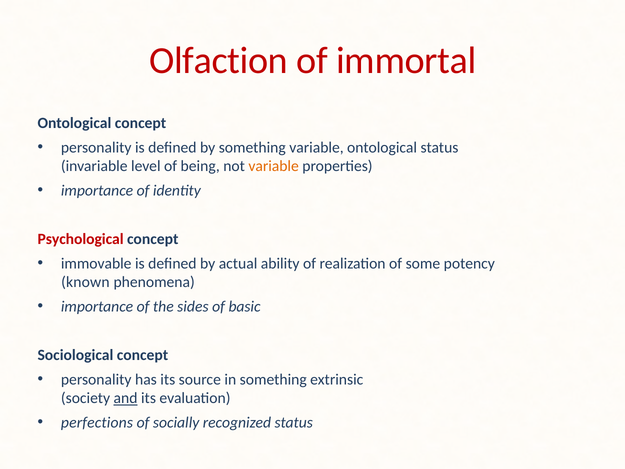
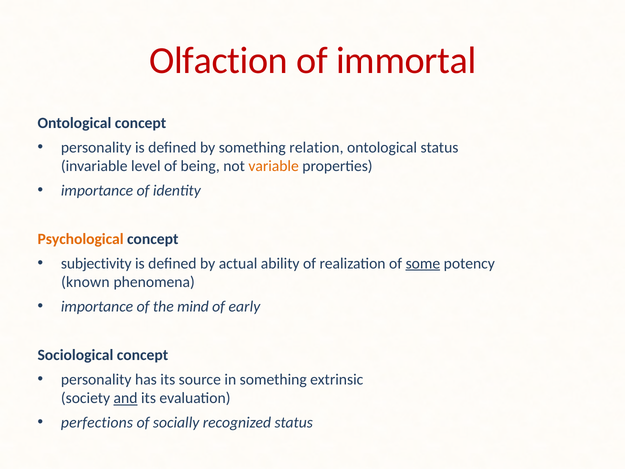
something variable: variable -> relation
Psychological colour: red -> orange
immovable: immovable -> subjectivity
some underline: none -> present
sides: sides -> mind
basic: basic -> early
